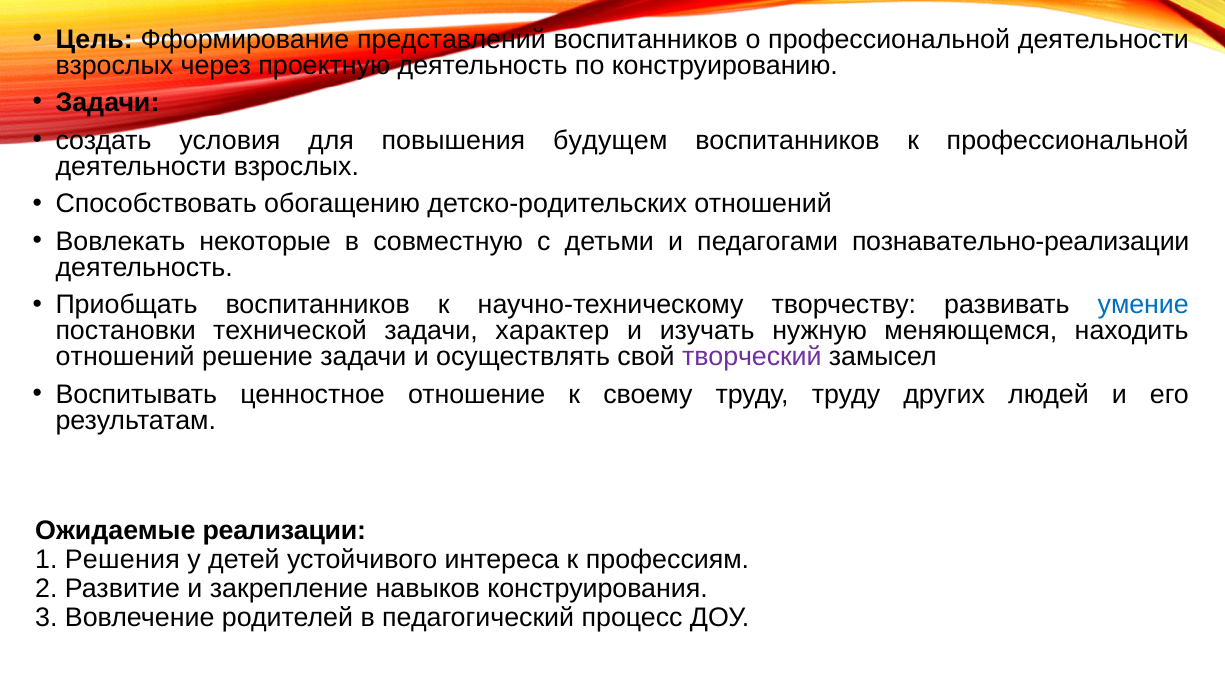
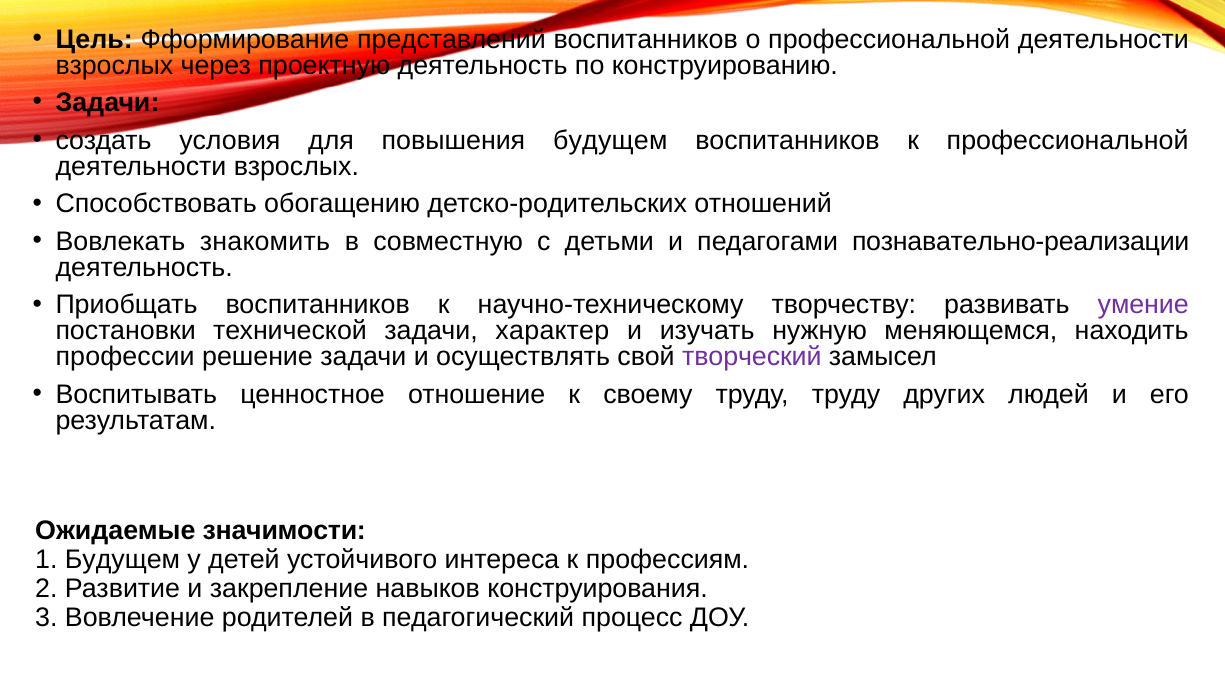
некоторые: некоторые -> знакомить
умение colour: blue -> purple
отношений at (125, 357): отношений -> профессии
реализации: реализации -> значимости
1 Решения: Решения -> Будущем
